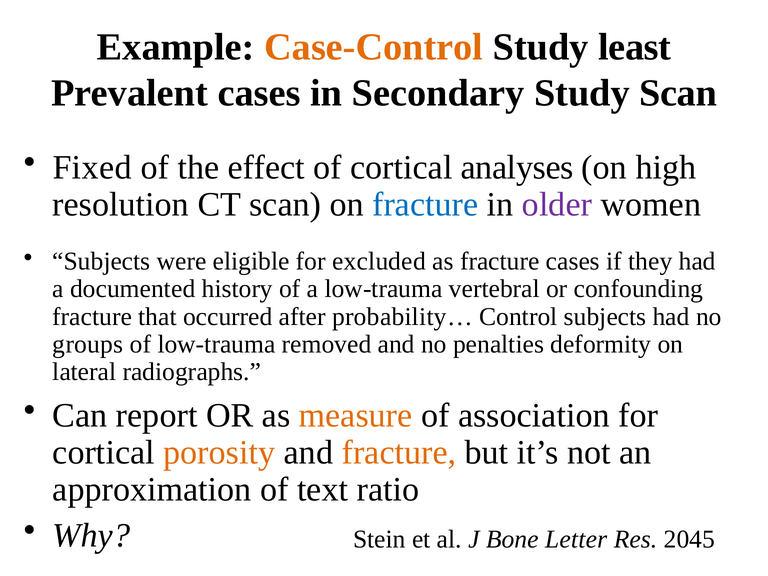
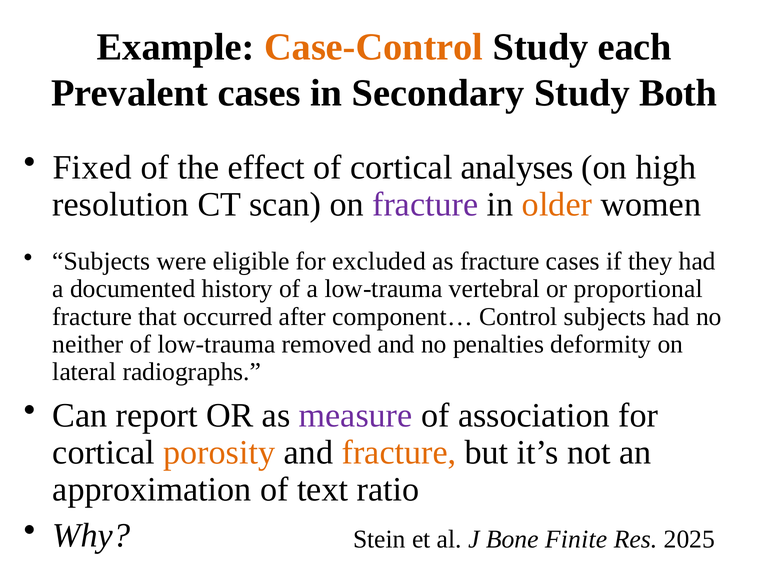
least: least -> each
Study Scan: Scan -> Both
fracture at (425, 205) colour: blue -> purple
older colour: purple -> orange
confounding: confounding -> proportional
probability…: probability… -> component…
groups: groups -> neither
measure colour: orange -> purple
Letter: Letter -> Finite
2045: 2045 -> 2025
